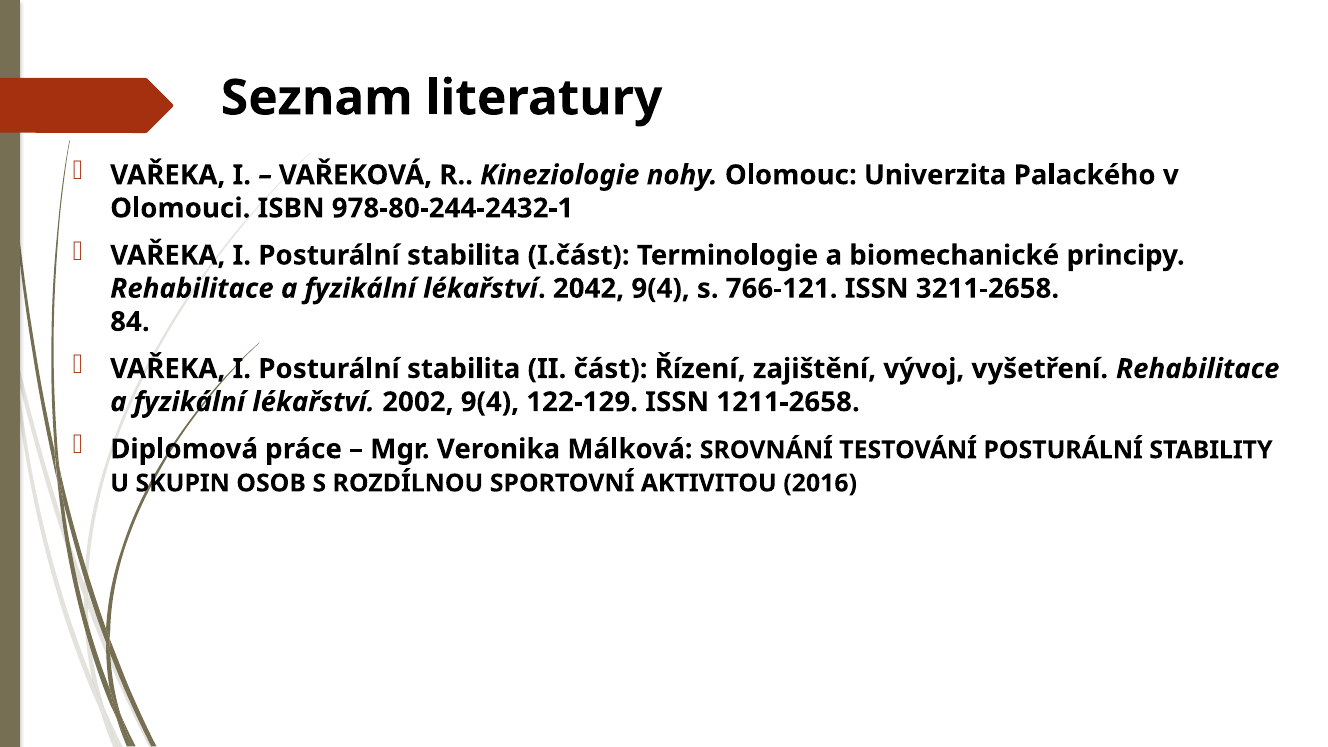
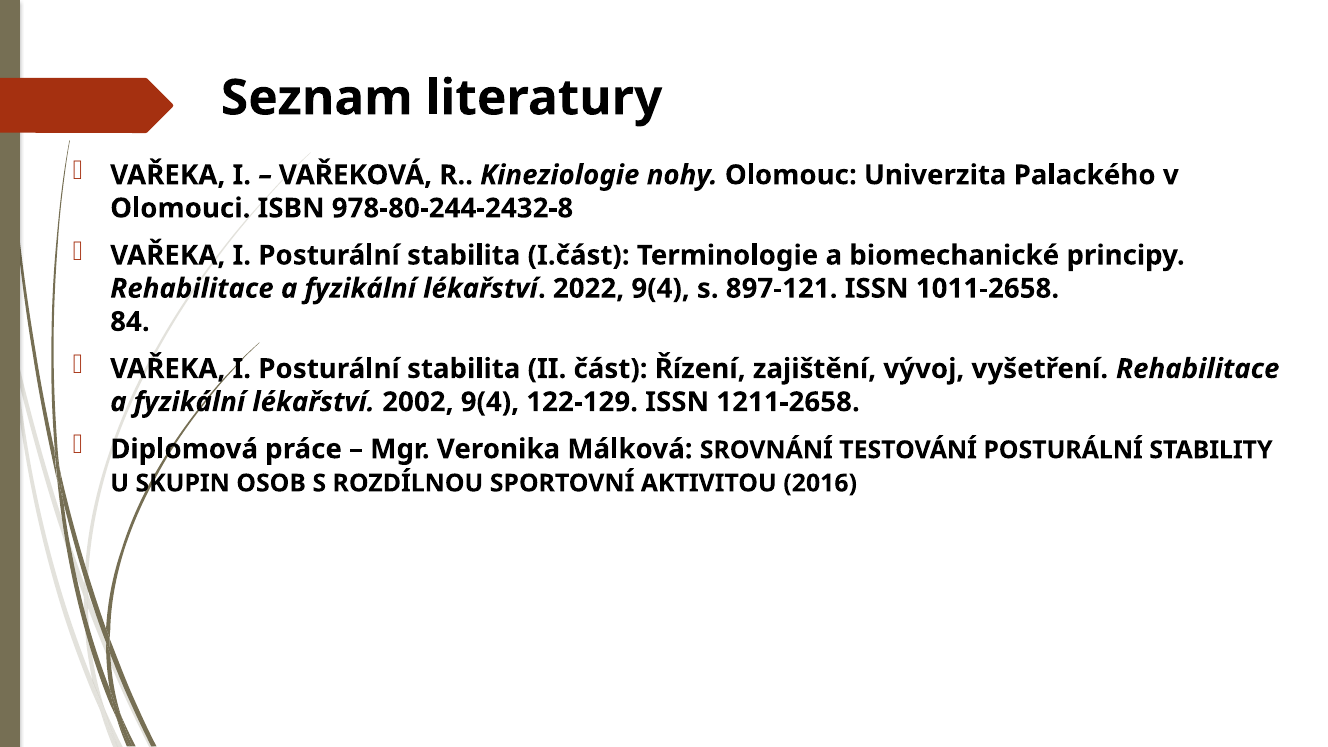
978-80-244-2432-1: 978-80-244-2432-1 -> 978-80-244-2432-8
2042: 2042 -> 2022
766-121: 766-121 -> 897-121
3211-2658: 3211-2658 -> 1011-2658
